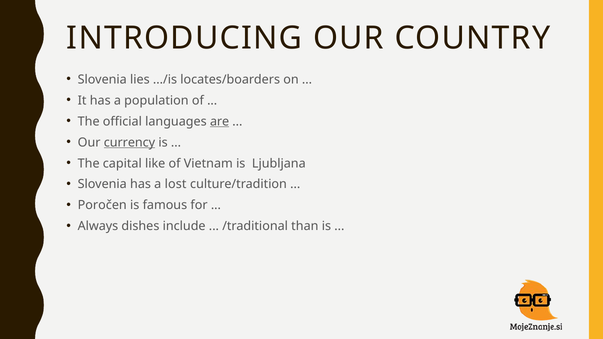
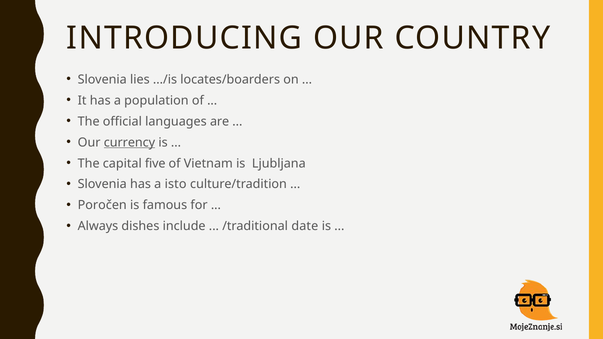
are underline: present -> none
like: like -> five
lost: lost -> isto
than: than -> date
